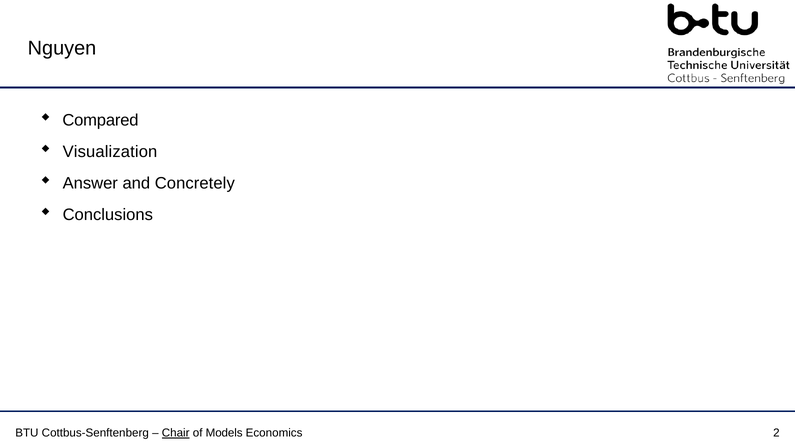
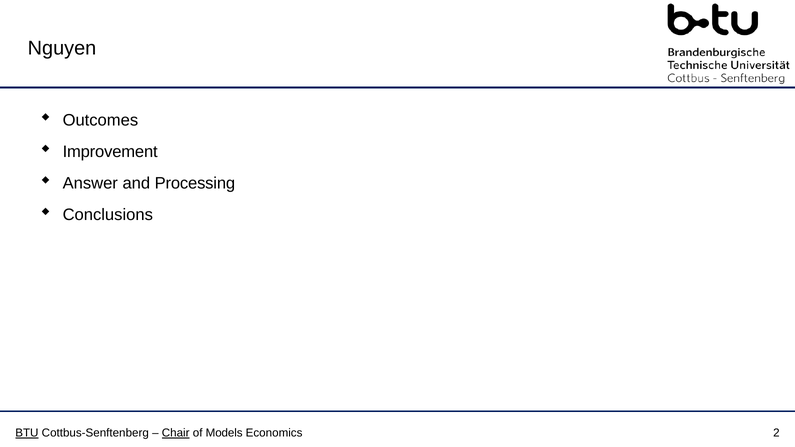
Compared: Compared -> Outcomes
Visualization: Visualization -> Improvement
Concretely: Concretely -> Processing
BTU underline: none -> present
